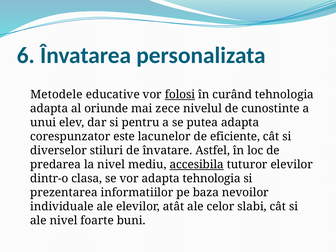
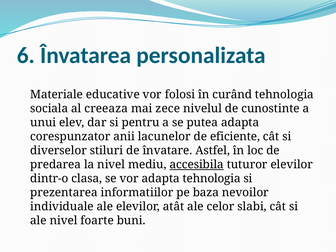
Metodele: Metodele -> Materiale
folosi underline: present -> none
adapta at (49, 109): adapta -> sociala
oriunde: oriunde -> creeaza
este: este -> anii
